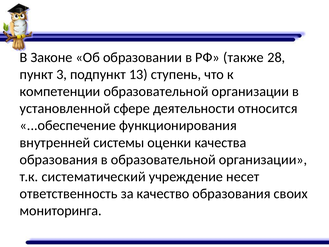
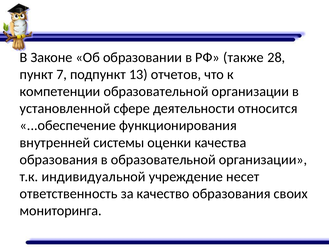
3: 3 -> 7
ступень: ступень -> отчетов
систематический: систематический -> индивидуальной
